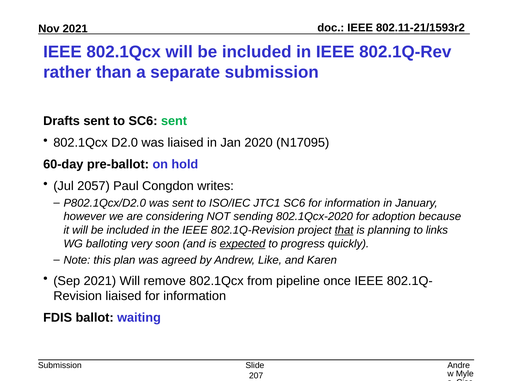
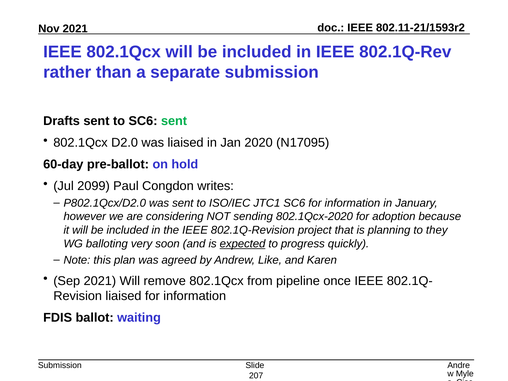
2057: 2057 -> 2099
that underline: present -> none
links: links -> they
